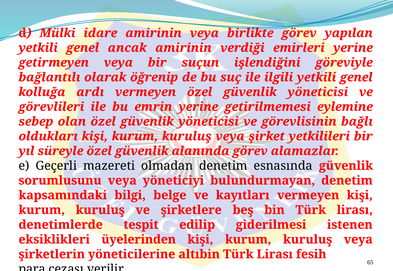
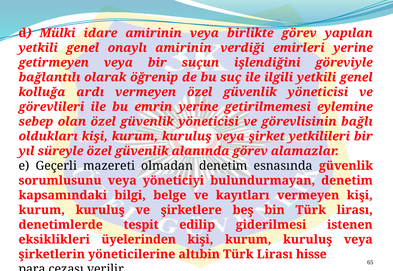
ancak: ancak -> onaylı
fesih: fesih -> hisse
